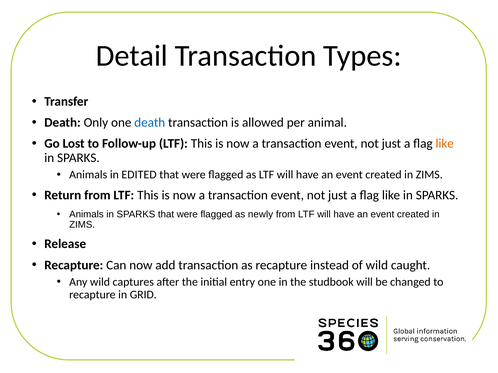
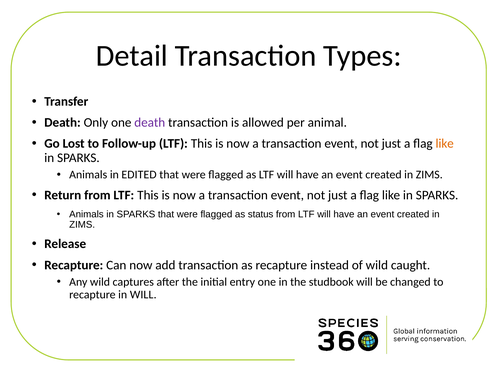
death at (150, 123) colour: blue -> purple
newly: newly -> status
in GRID: GRID -> WILL
